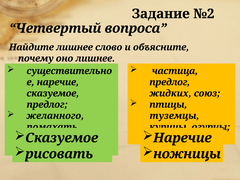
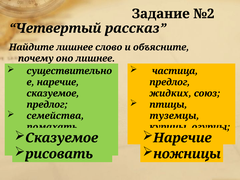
вопроса: вопроса -> рассказ
желанного: желанного -> семейства
